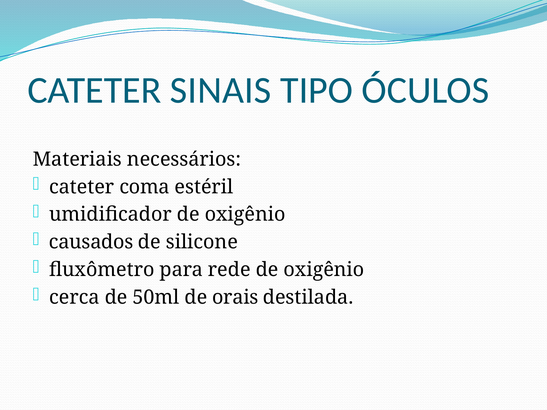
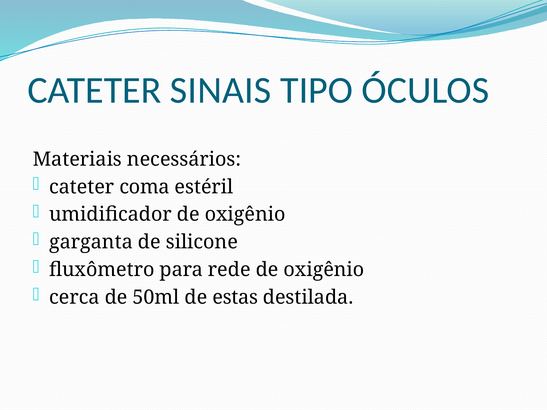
causados: causados -> garganta
orais: orais -> estas
